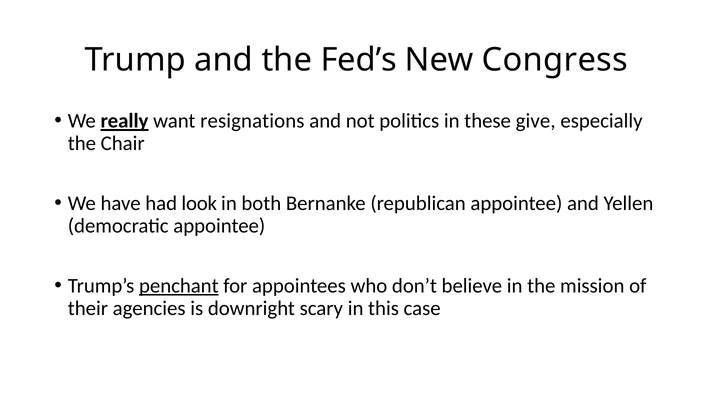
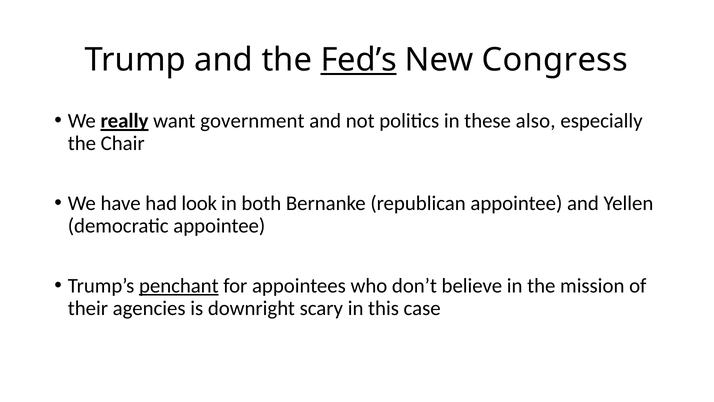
Fed’s underline: none -> present
resignations: resignations -> government
give: give -> also
